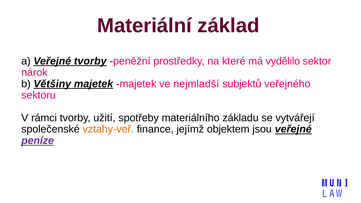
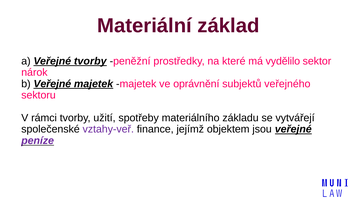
b Většiny: Většiny -> Veřejné
nejmladší: nejmladší -> oprávnění
vztahy-veř colour: orange -> purple
